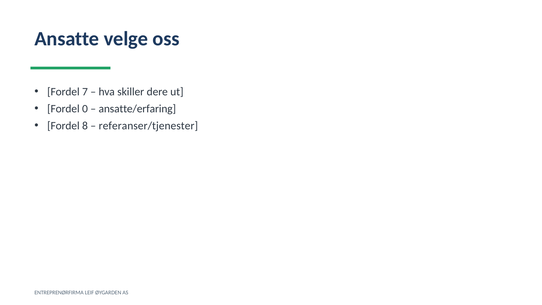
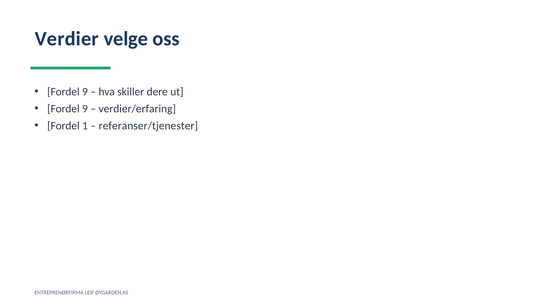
Ansatte: Ansatte -> Verdier
7 at (85, 92): 7 -> 9
0 at (85, 109): 0 -> 9
ansatte/erfaring: ansatte/erfaring -> verdier/erfaring
8: 8 -> 1
